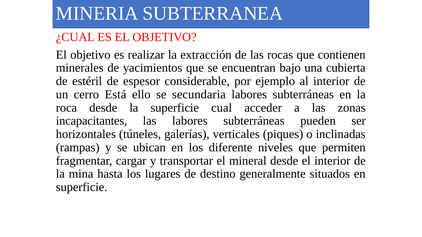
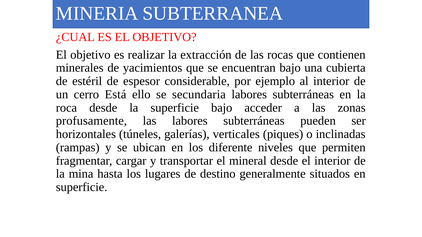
superficie cual: cual -> bajo
incapacitantes: incapacitantes -> profusamente
